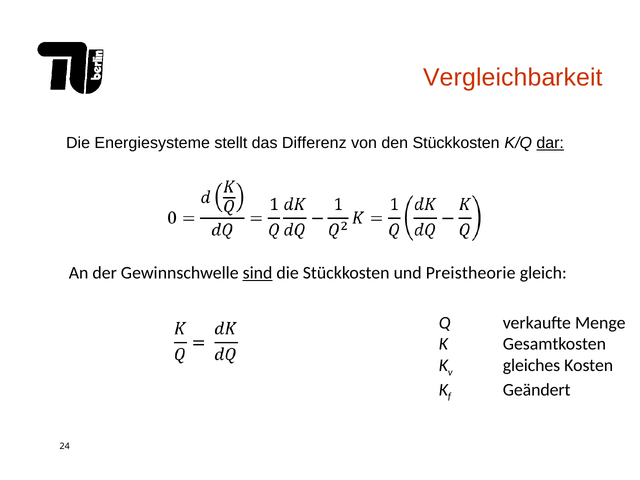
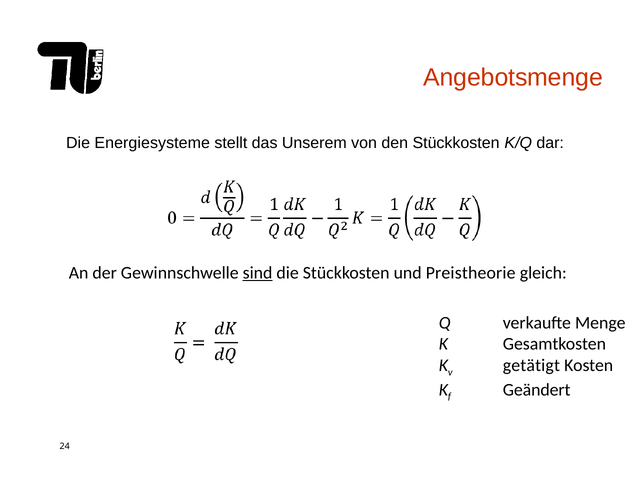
Vergleichbarkeit: Vergleichbarkeit -> Angebotsmenge
Differenz: Differenz -> Unserem
dar underline: present -> none
gleiches: gleiches -> getätigt
